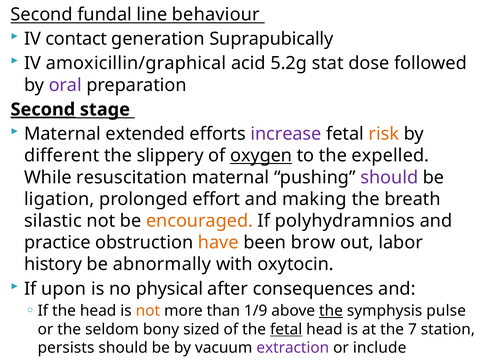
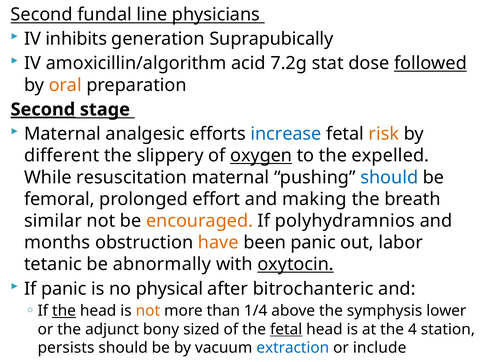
behaviour: behaviour -> physicians
contact: contact -> inhibits
amoxicillin/graphical: amoxicillin/graphical -> amoxicillin/algorithm
5.2g: 5.2g -> 7.2g
followed underline: none -> present
oral colour: purple -> orange
extended: extended -> analgesic
increase colour: purple -> blue
should at (389, 178) colour: purple -> blue
ligation: ligation -> femoral
silastic: silastic -> similar
practice: practice -> months
been brow: brow -> panic
history: history -> tetanic
oxytocin underline: none -> present
If upon: upon -> panic
consequences: consequences -> bitrochanteric
the at (64, 311) underline: none -> present
1/9: 1/9 -> 1/4
the at (331, 311) underline: present -> none
pulse: pulse -> lower
seldom: seldom -> adjunct
7: 7 -> 4
extraction colour: purple -> blue
